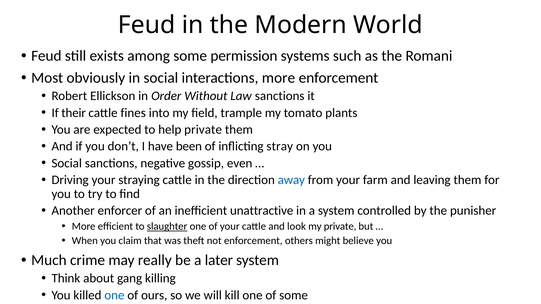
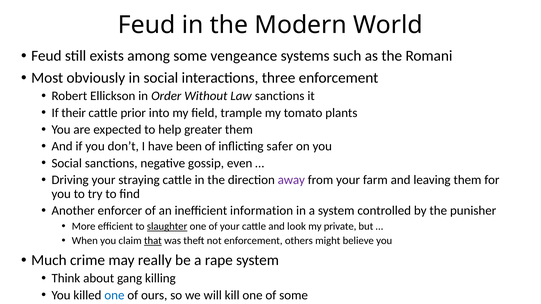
permission: permission -> vengeance
interactions more: more -> three
fines: fines -> prior
help private: private -> greater
stray: stray -> safer
away colour: blue -> purple
unattractive: unattractive -> information
that underline: none -> present
later: later -> rape
